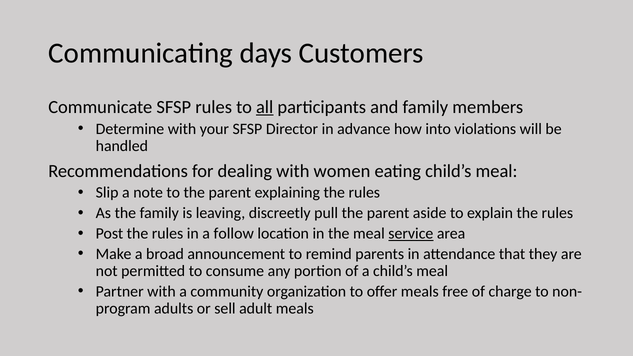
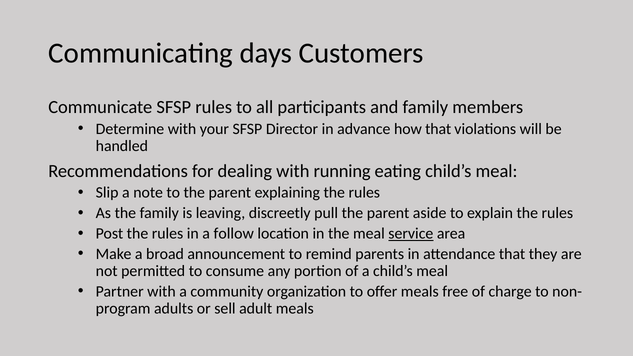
all underline: present -> none
how into: into -> that
women: women -> running
